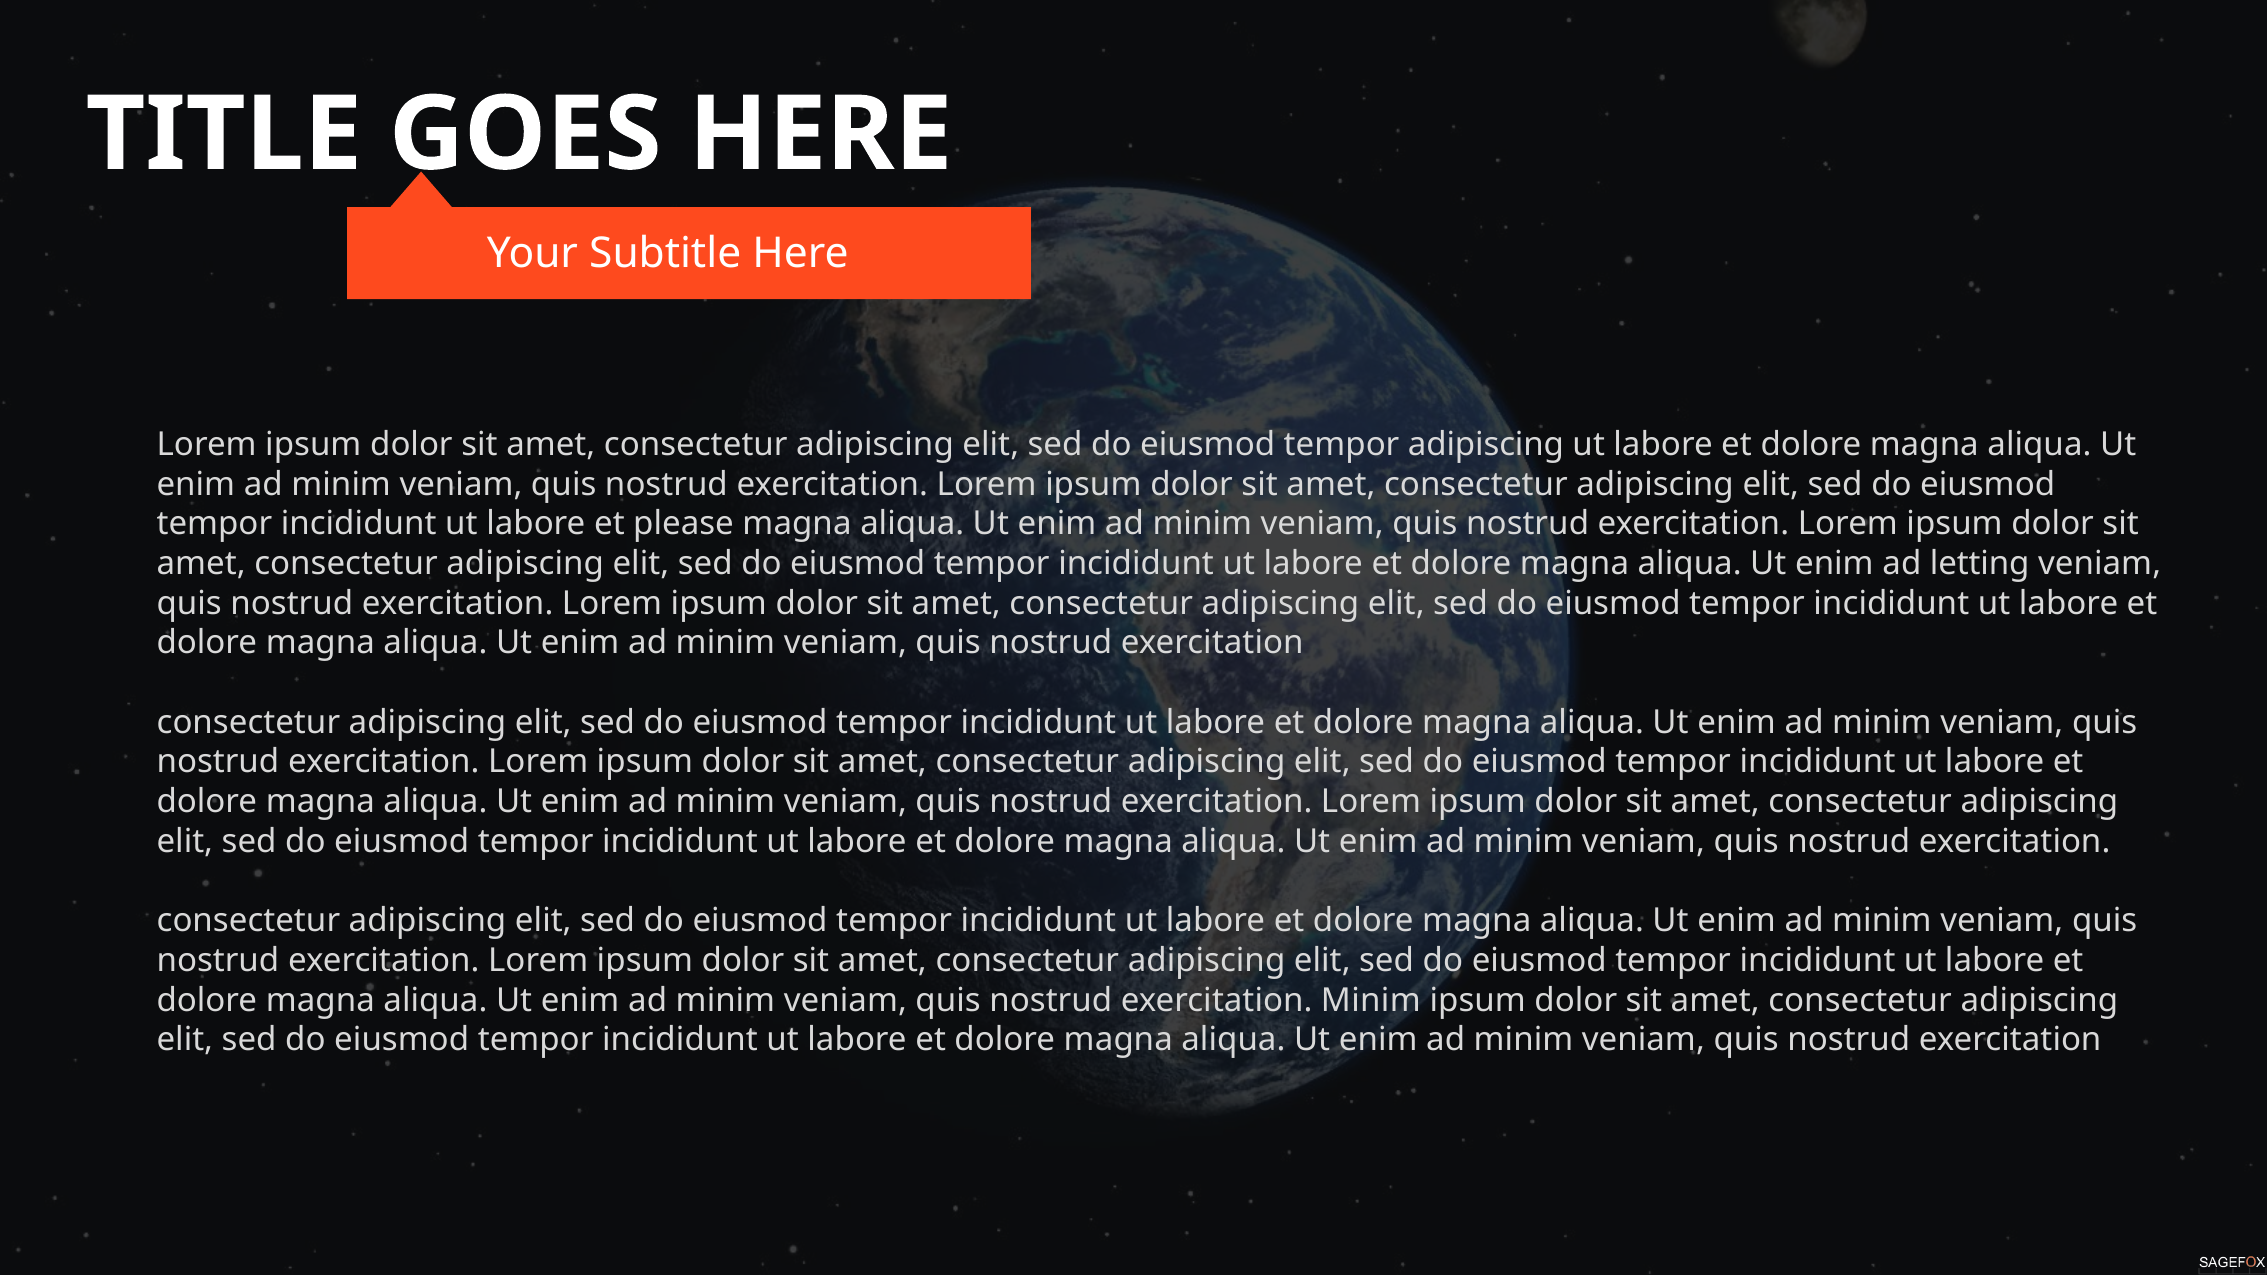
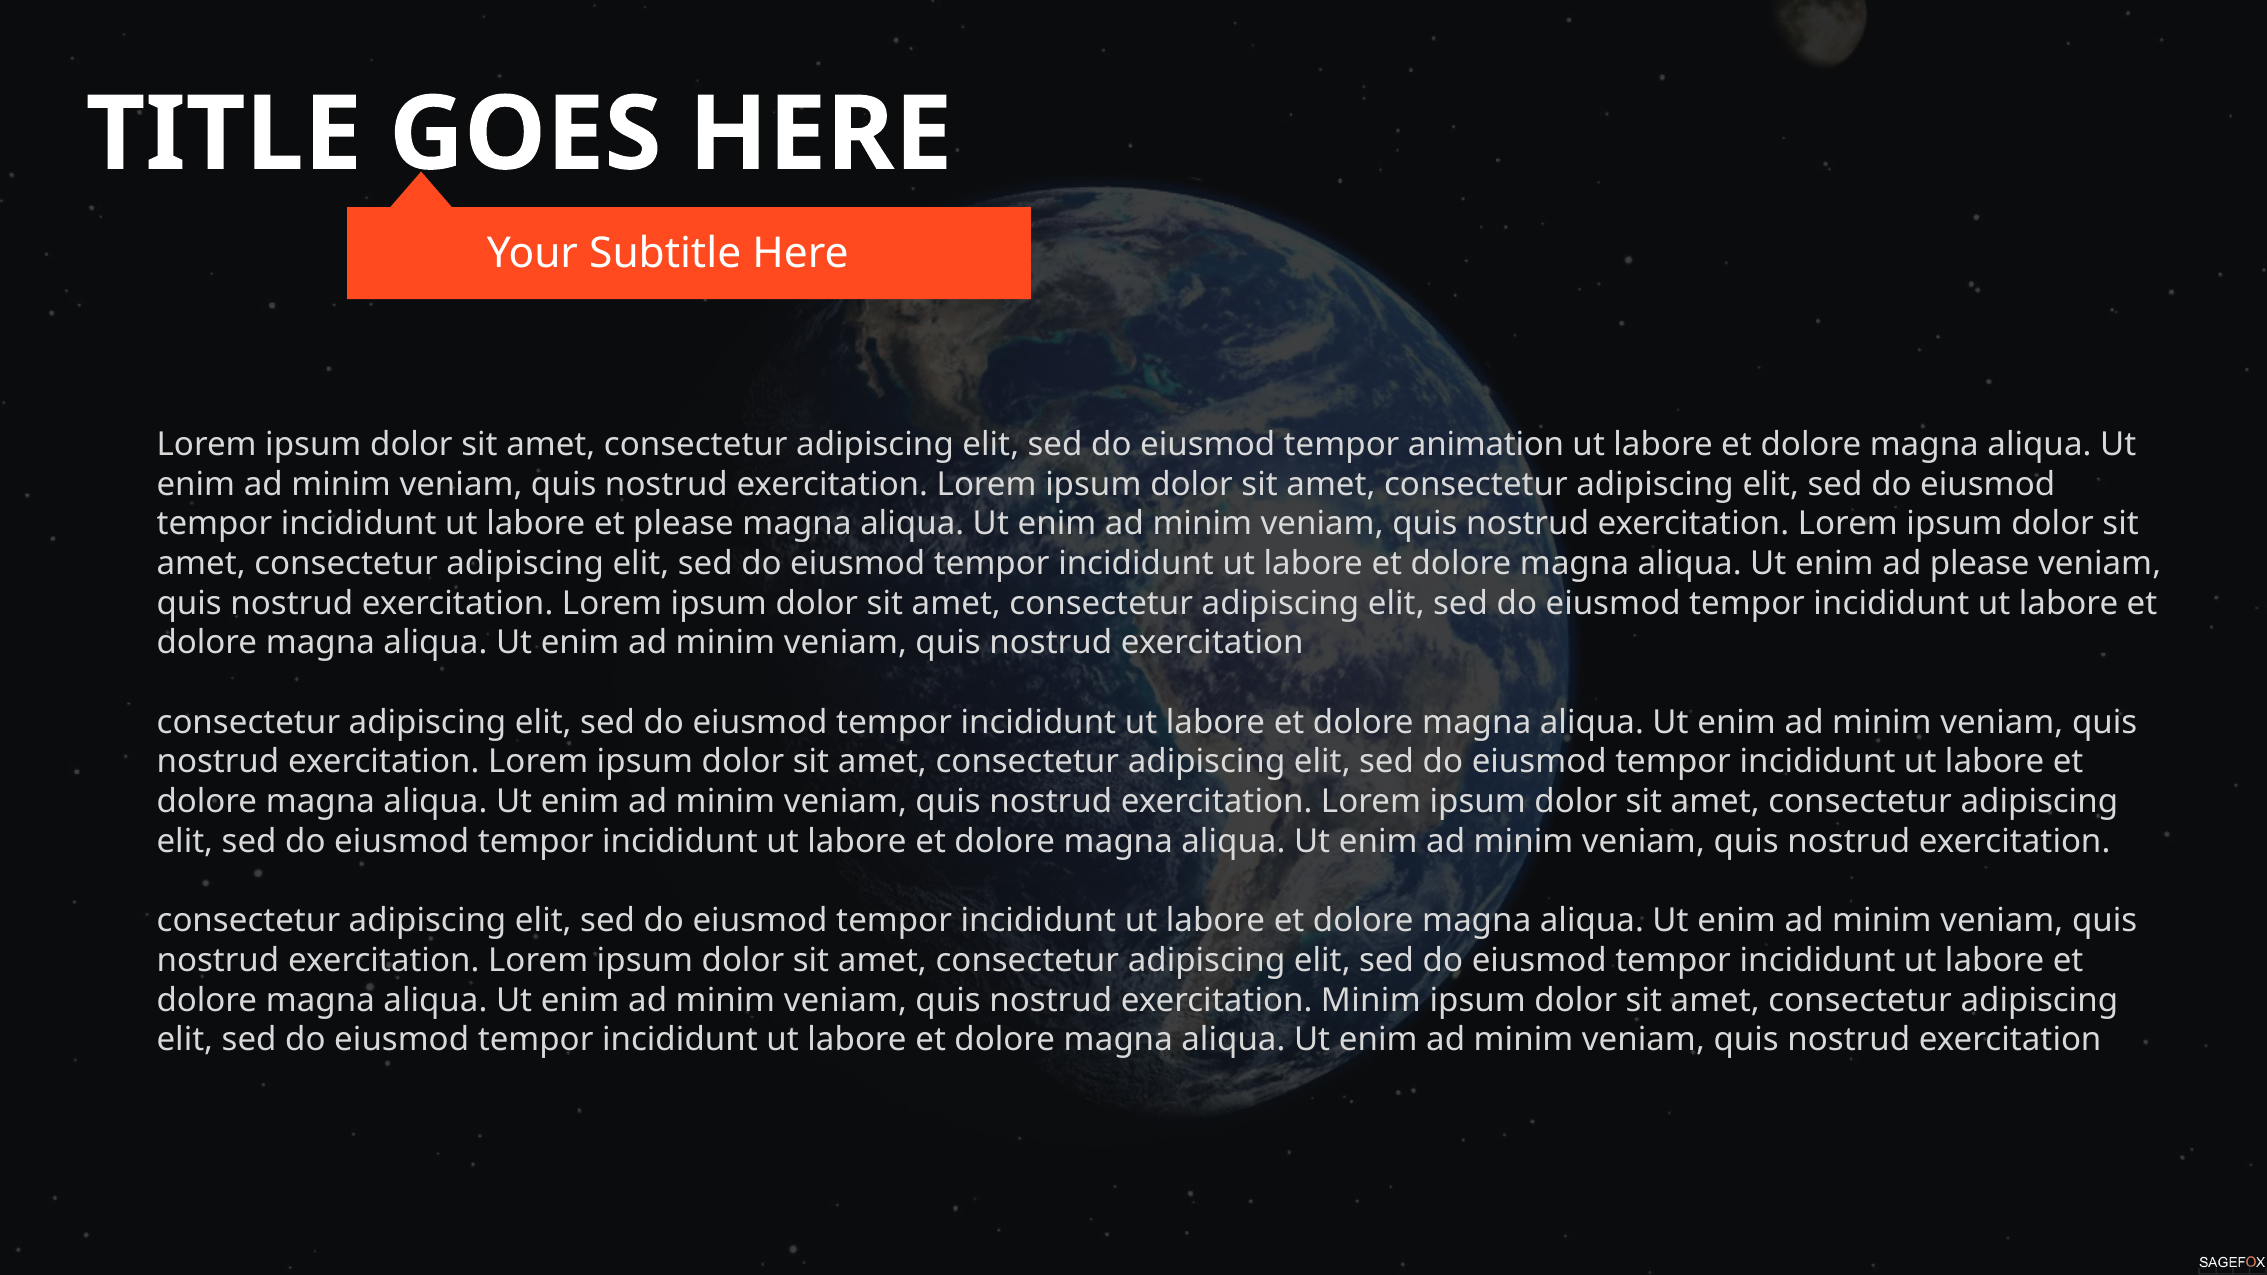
tempor adipiscing: adipiscing -> animation
ad letting: letting -> please
